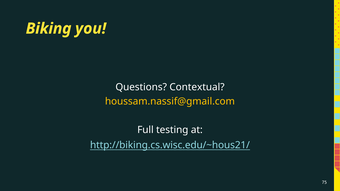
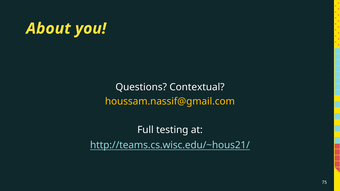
Biking: Biking -> About
http://biking.cs.wisc.edu/~hous21/: http://biking.cs.wisc.edu/~hous21/ -> http://teams.cs.wisc.edu/~hous21/
